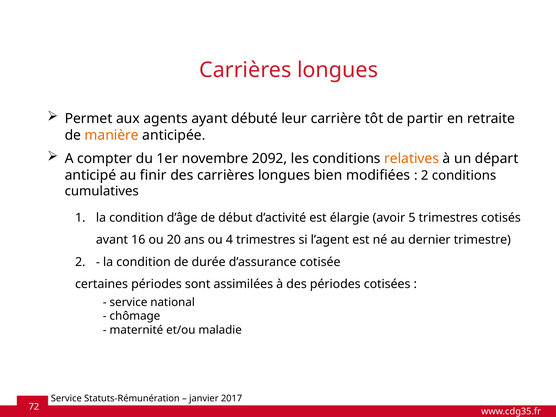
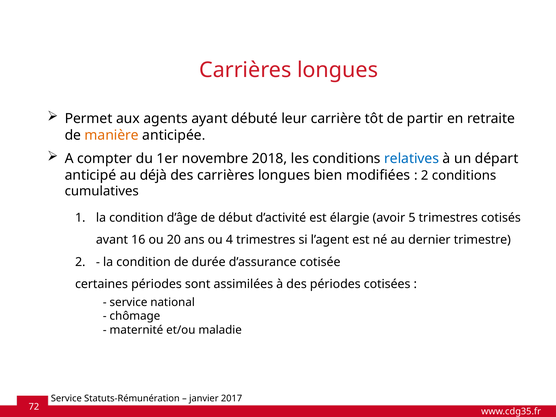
2092: 2092 -> 2018
relatives colour: orange -> blue
finir: finir -> déjà
